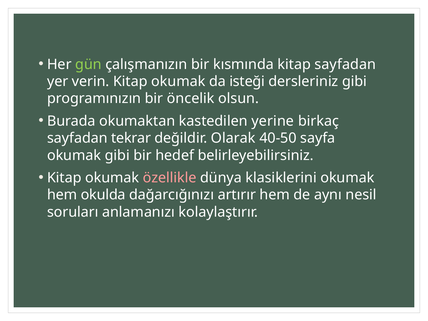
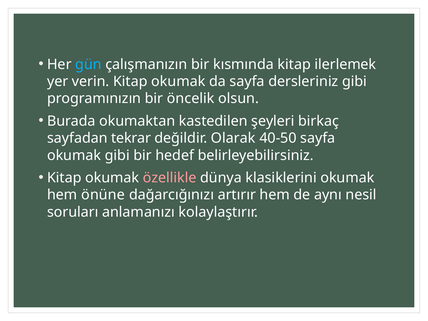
gün colour: light green -> light blue
kitap sayfadan: sayfadan -> ilerlemek
da isteği: isteği -> sayfa
yerine: yerine -> şeyleri
okulda: okulda -> önüne
